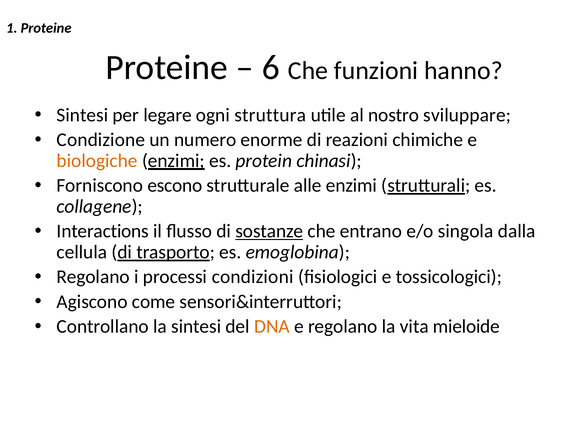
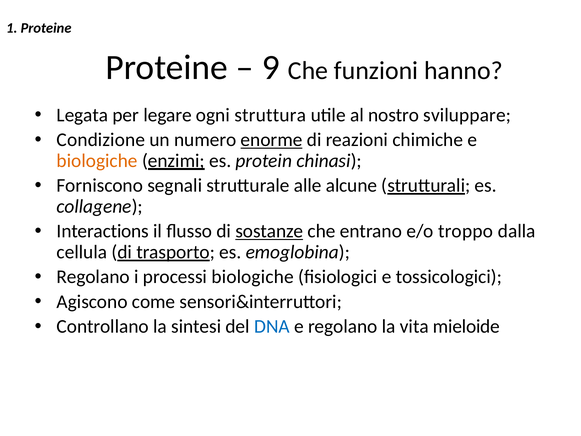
6: 6 -> 9
Sintesi at (82, 115): Sintesi -> Legata
enorme underline: none -> present
escono: escono -> segnali
alle enzimi: enzimi -> alcune
singola: singola -> troppo
processi condizioni: condizioni -> biologiche
DNA colour: orange -> blue
